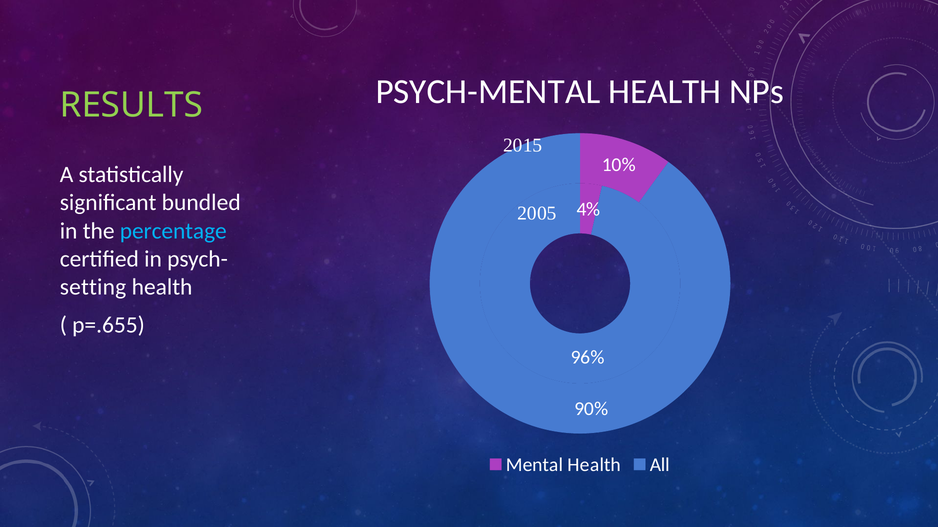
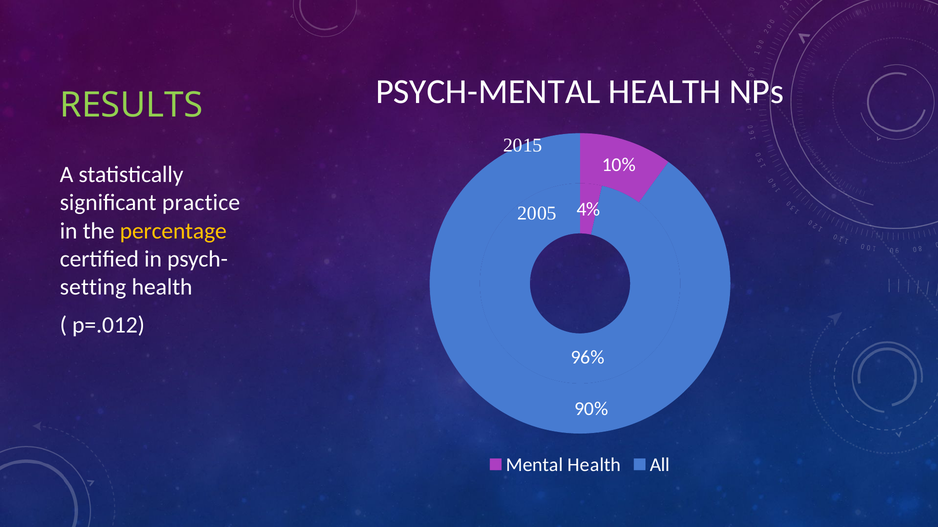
bundled: bundled -> practice
percentage colour: light blue -> yellow
p=.655: p=.655 -> p=.012
